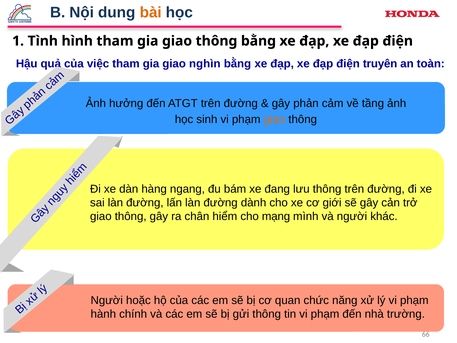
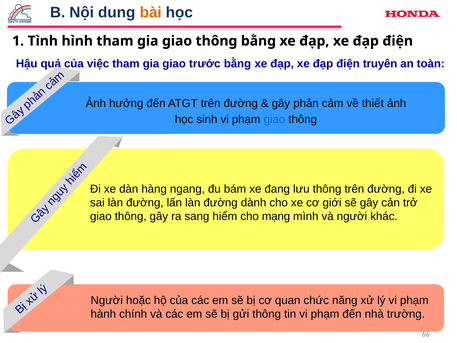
nghìn: nghìn -> trước
tầng: tầng -> thiết
giao at (274, 119) colour: orange -> blue
chân: chân -> sang
